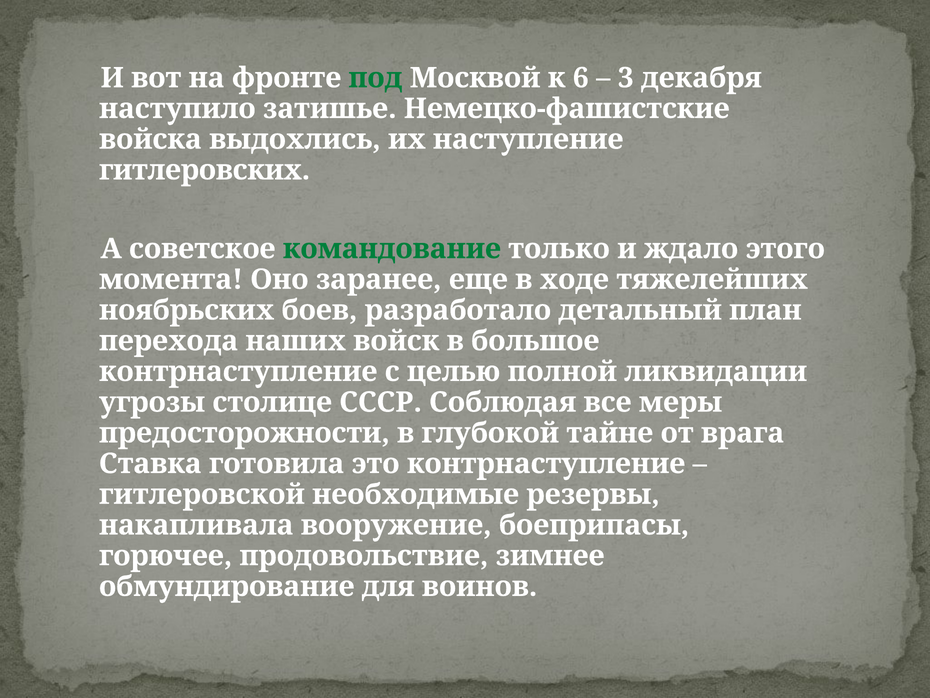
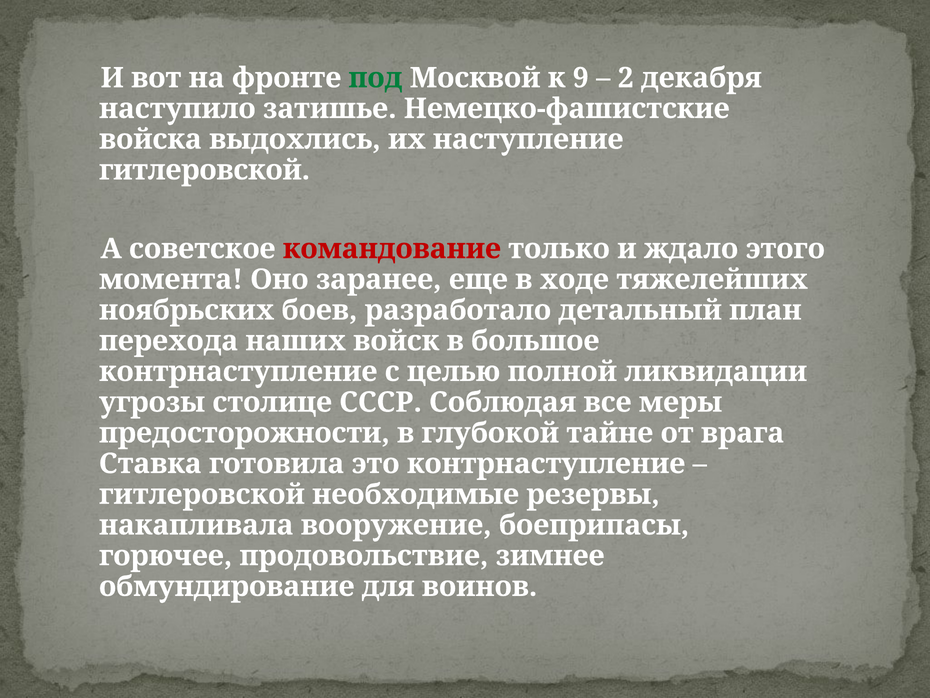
6: 6 -> 9
3: 3 -> 2
гитлеровских at (205, 170): гитлеровских -> гитлеровской
командование colour: green -> red
